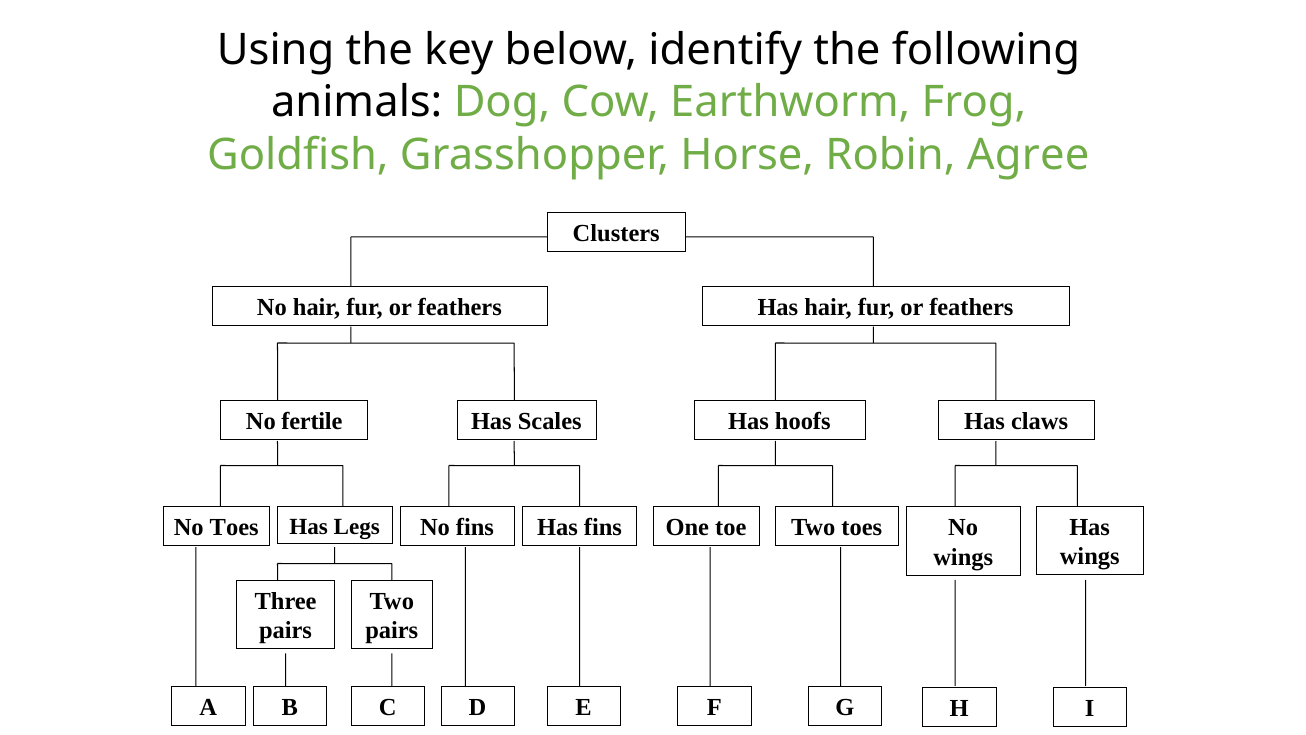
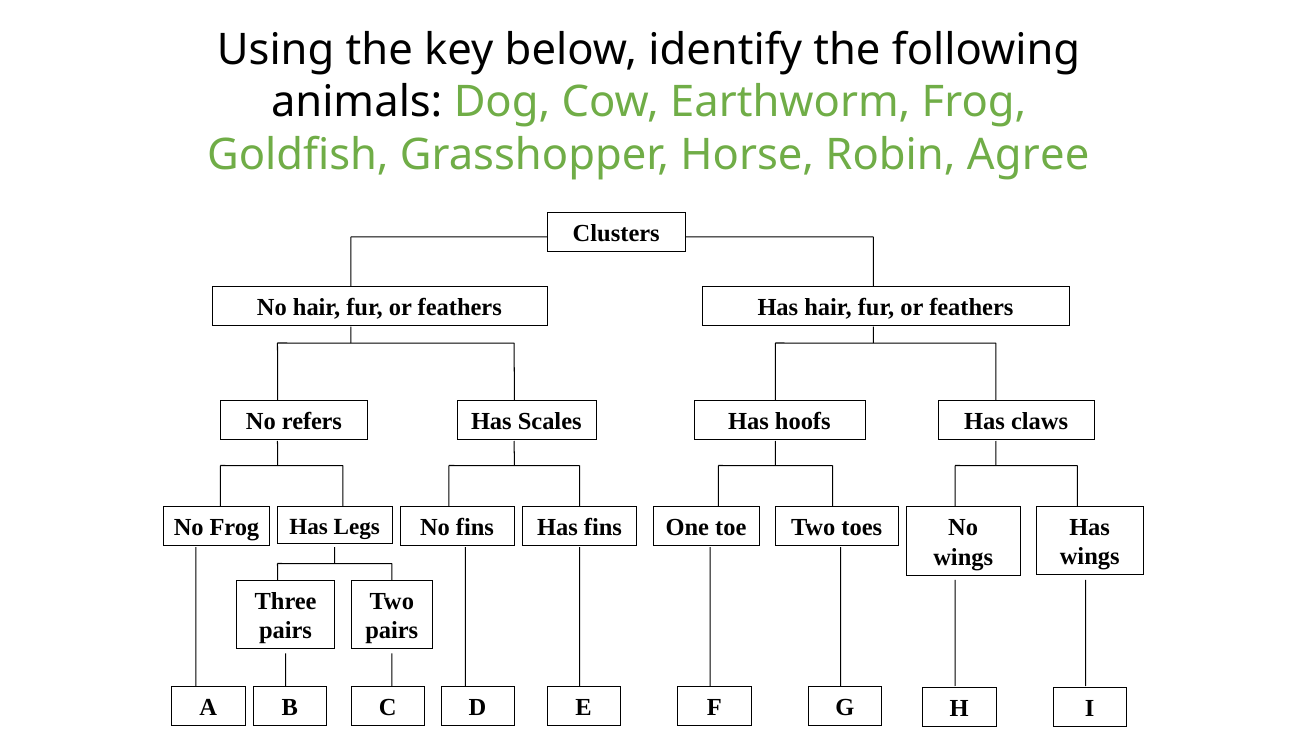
fertile: fertile -> refers
No Toes: Toes -> Frog
